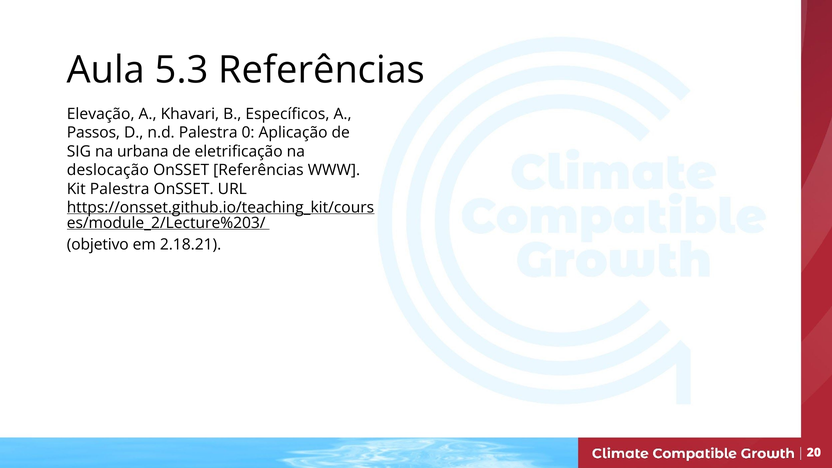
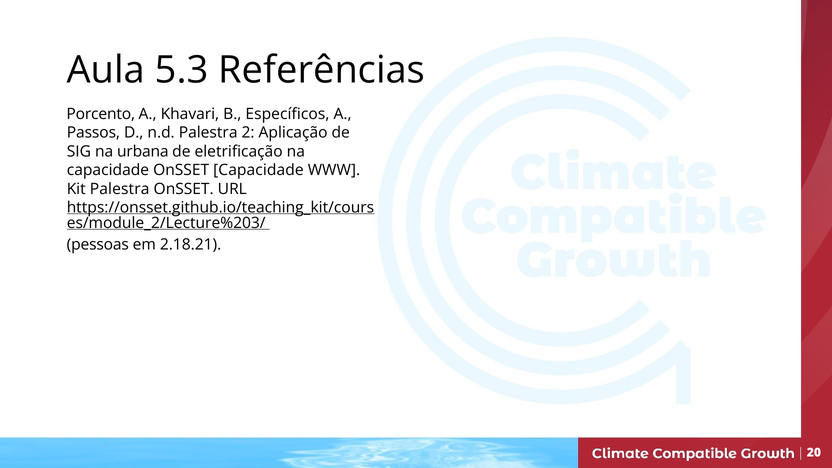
Elevação: Elevação -> Porcento
0: 0 -> 2
deslocação at (108, 170): deslocação -> capacidade
OnSSET Referências: Referências -> Capacidade
objetivo: objetivo -> pessoas
